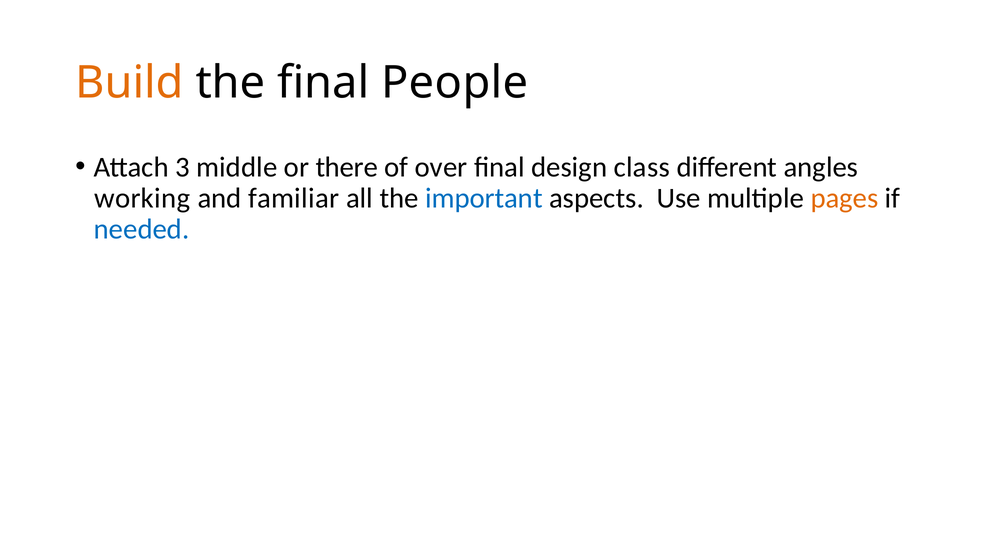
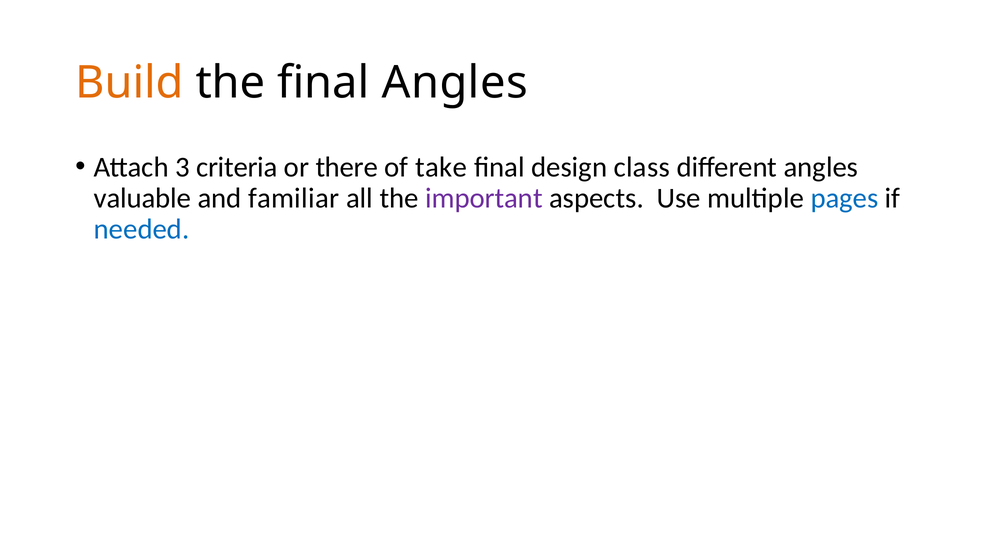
final People: People -> Angles
middle: middle -> criteria
over: over -> take
working: working -> valuable
important colour: blue -> purple
pages colour: orange -> blue
